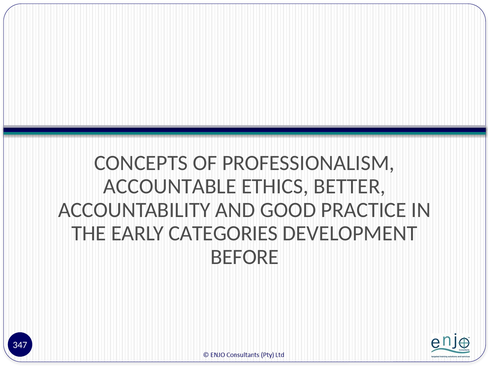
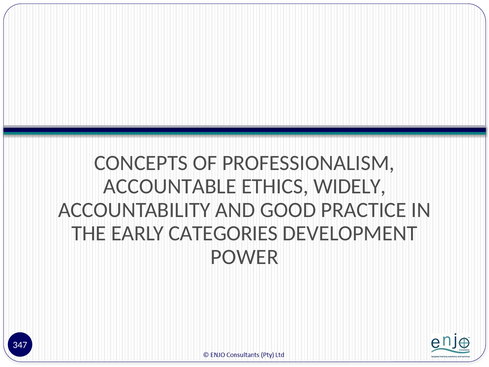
BETTER: BETTER -> WIDELY
BEFORE: BEFORE -> POWER
